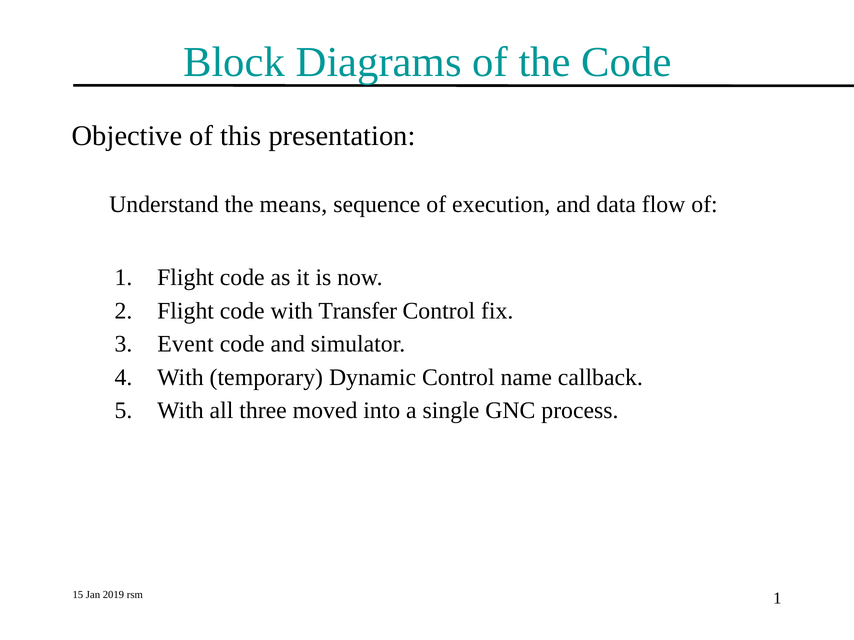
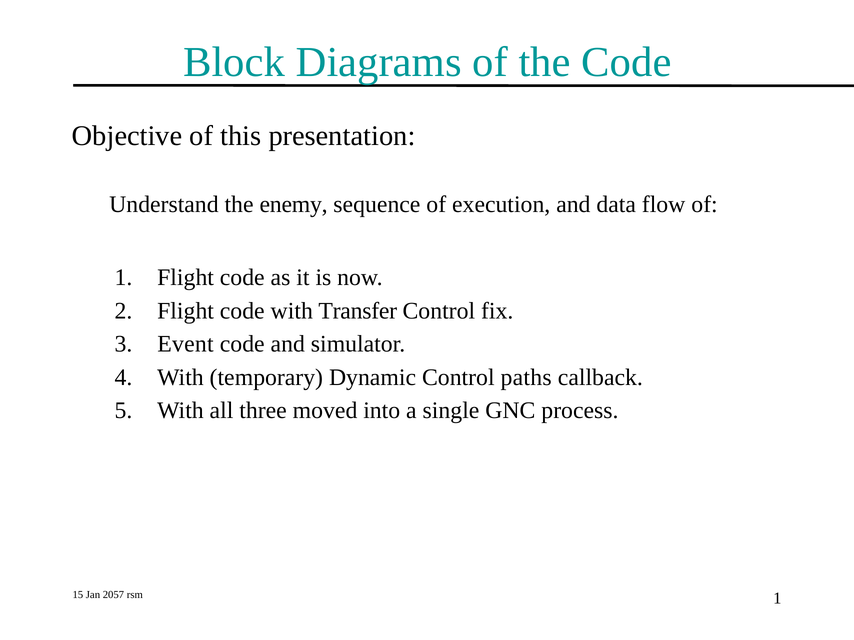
means: means -> enemy
name: name -> paths
2019: 2019 -> 2057
